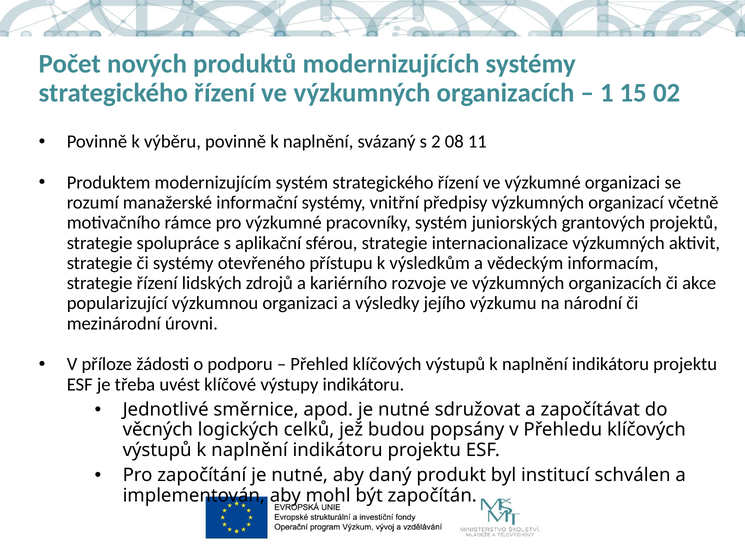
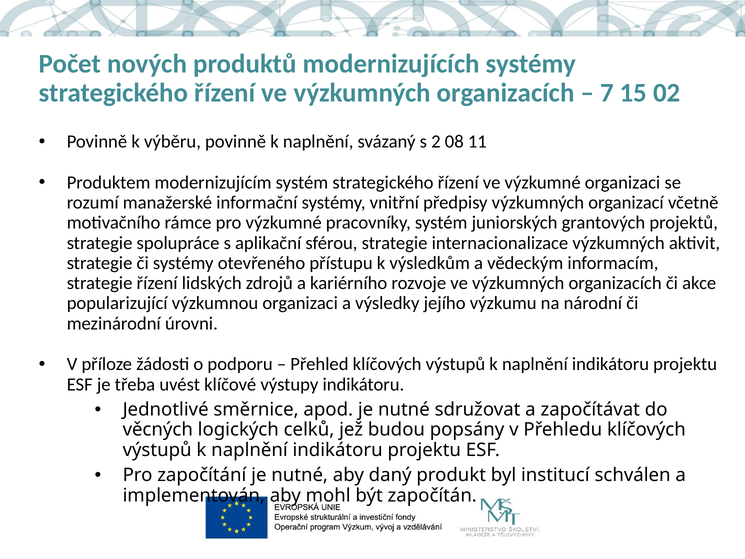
1: 1 -> 7
